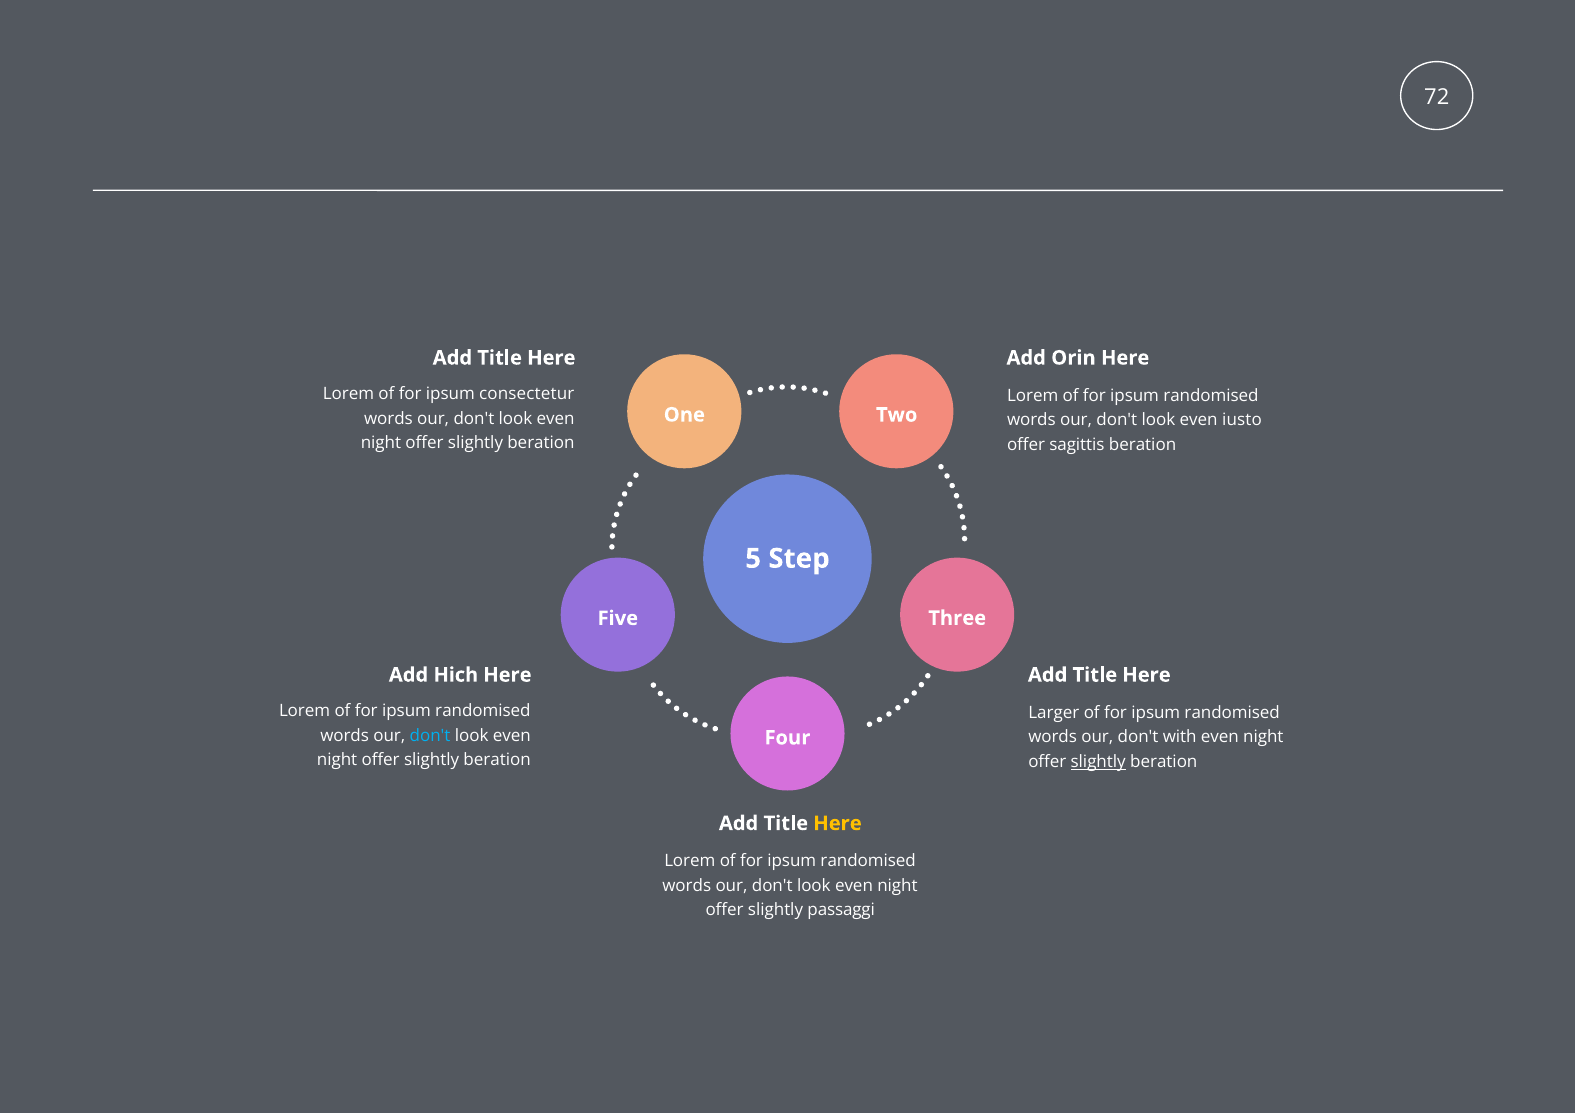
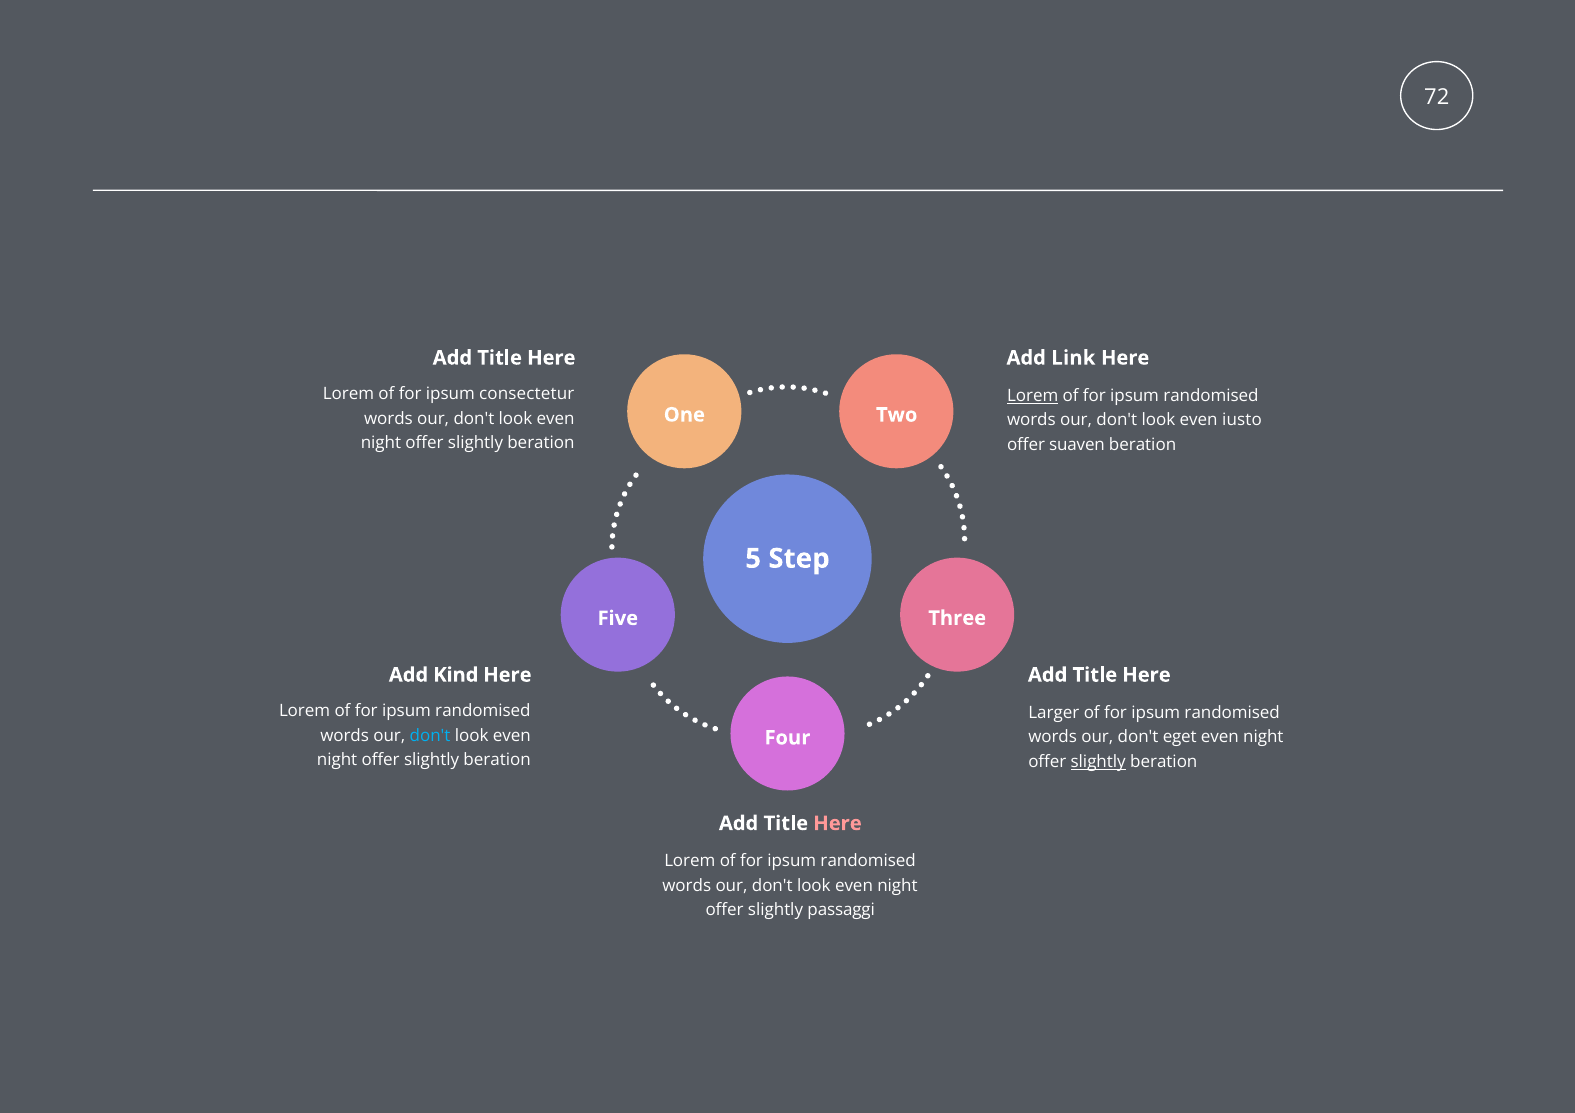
Orin: Orin -> Link
Lorem at (1033, 396) underline: none -> present
sagittis: sagittis -> suaven
Hich: Hich -> Kind
with: with -> eget
Here at (838, 824) colour: yellow -> pink
